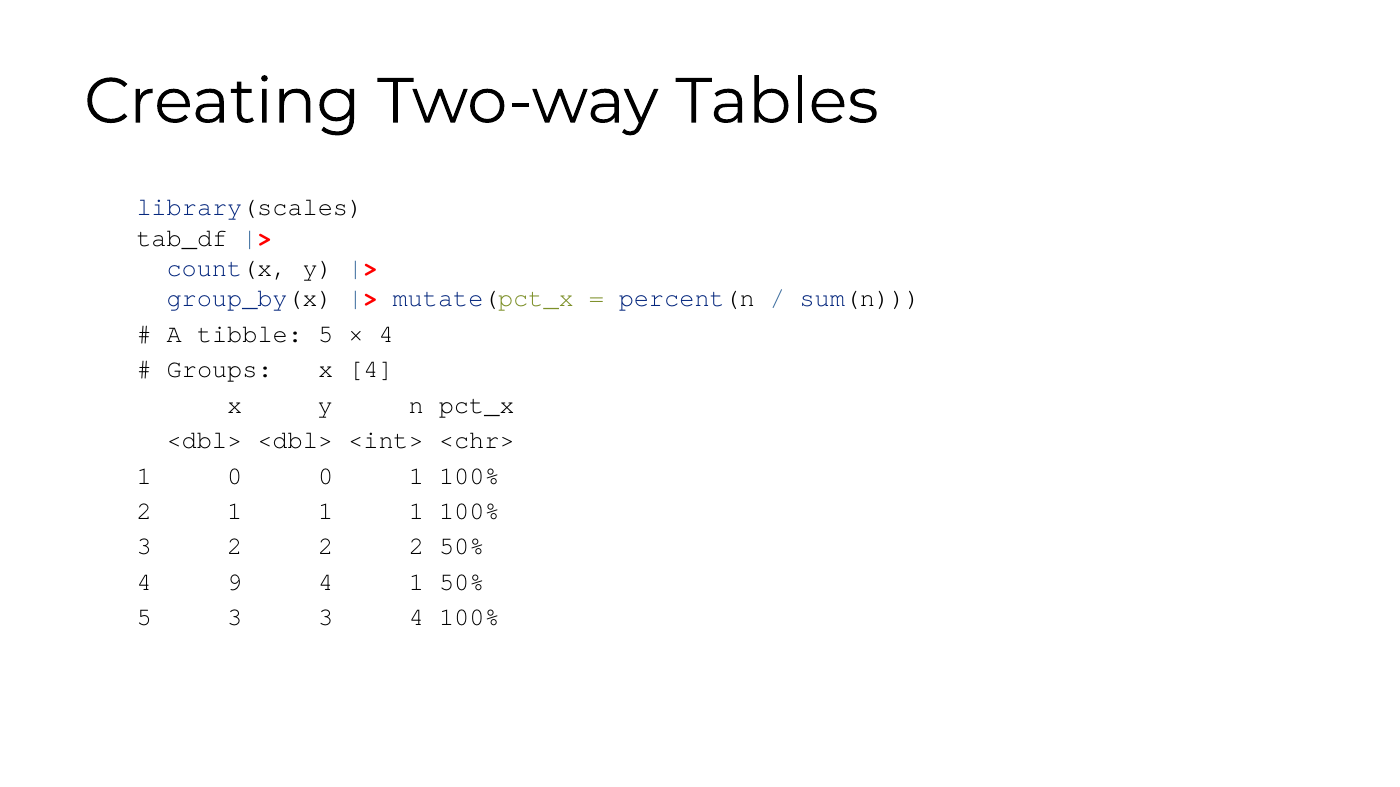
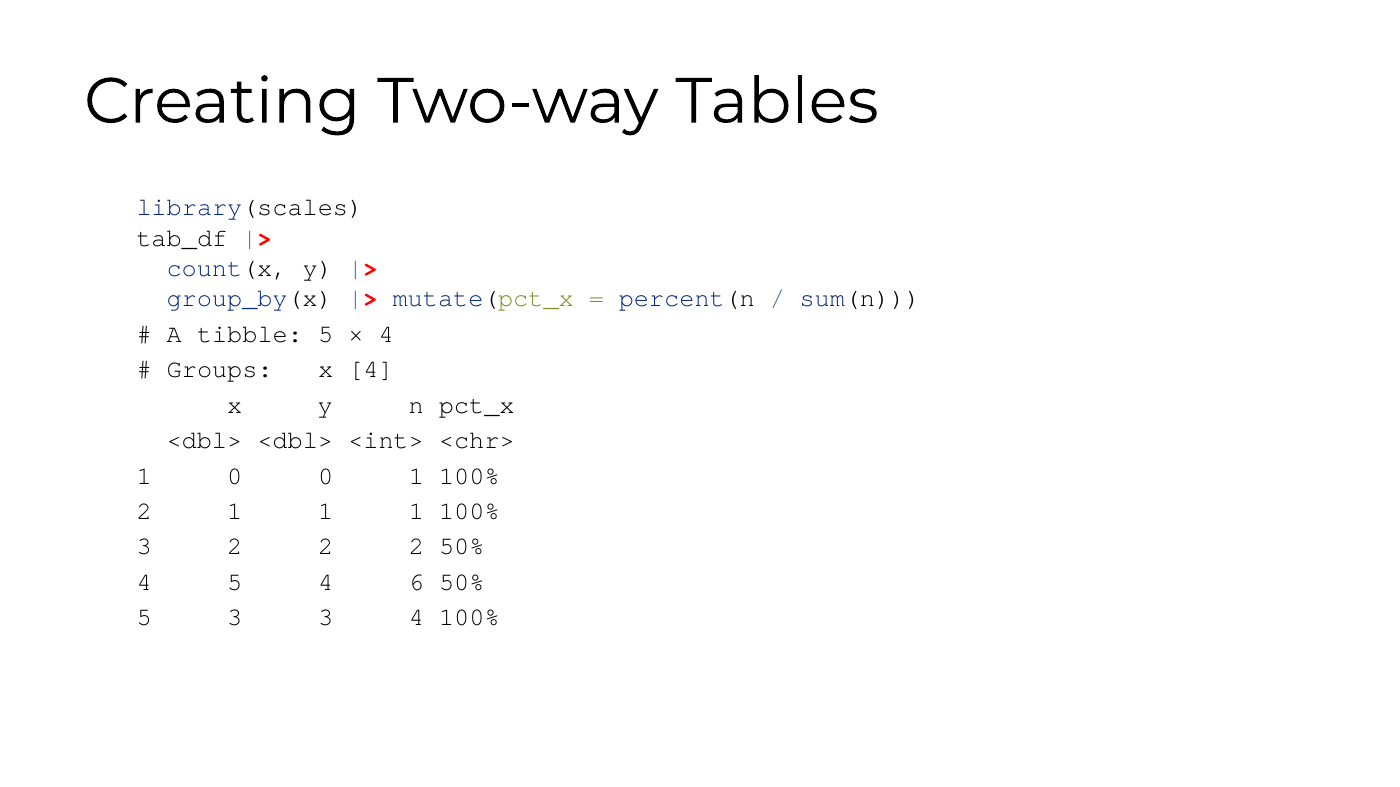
4 9: 9 -> 5
4 1: 1 -> 6
